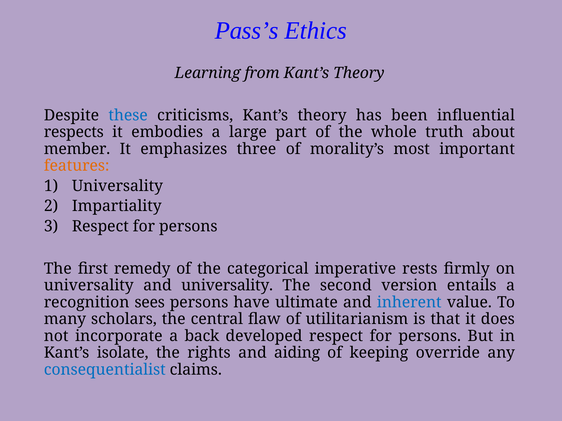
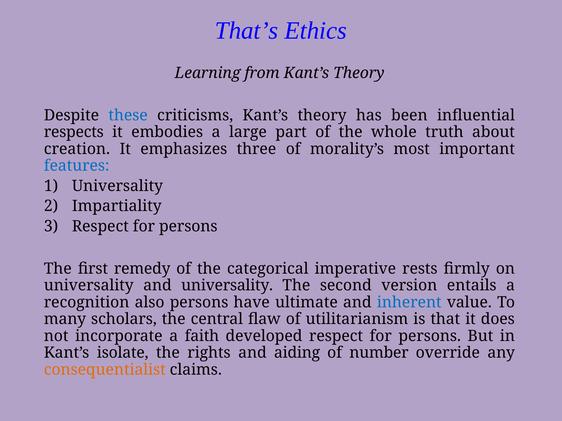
Pass’s: Pass’s -> That’s
member: member -> creation
features colour: orange -> blue
sees: sees -> also
back: back -> faith
keeping: keeping -> number
consequentialist colour: blue -> orange
